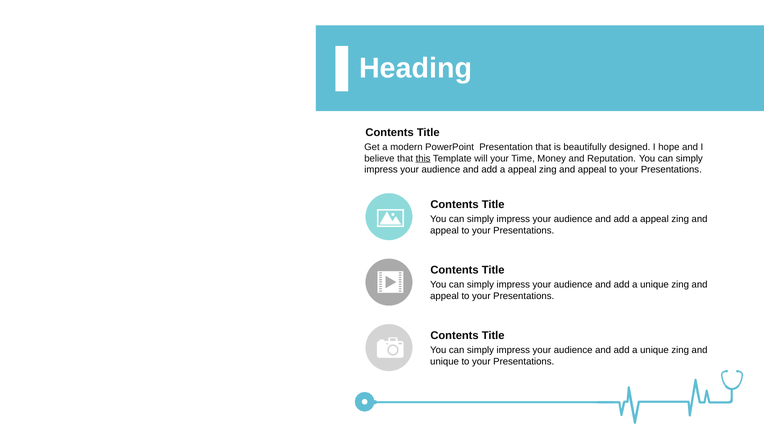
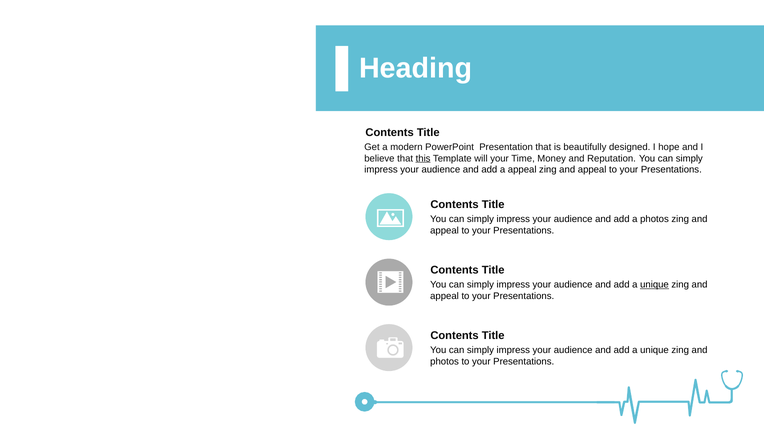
appeal at (654, 219): appeal -> photos
unique at (654, 284) underline: none -> present
unique at (445, 361): unique -> photos
